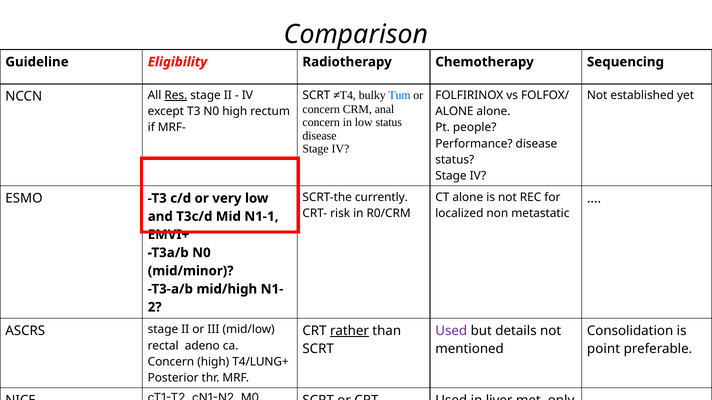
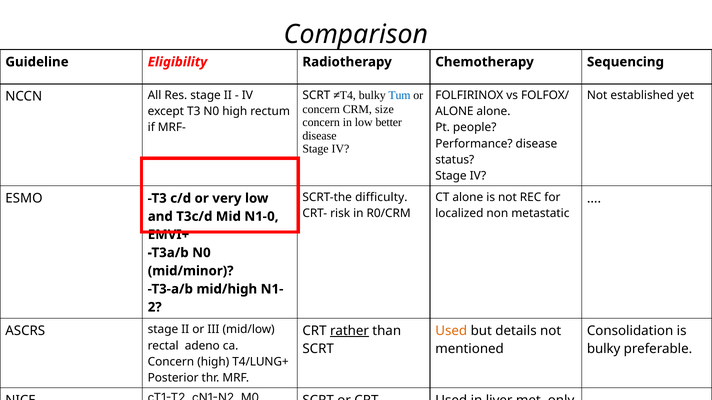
Res underline: present -> none
anal: anal -> size
low status: status -> better
currently: currently -> difficulty
N1-1: N1-1 -> N1-0
Used at (451, 331) colour: purple -> orange
point at (604, 349): point -> bulky
